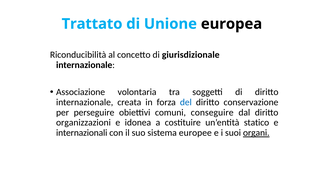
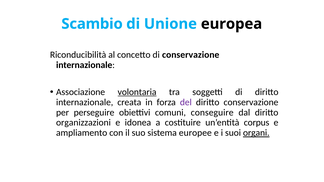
Trattato: Trattato -> Scambio
di giurisdizionale: giurisdizionale -> conservazione
volontaria underline: none -> present
del colour: blue -> purple
statico: statico -> corpus
internazionali: internazionali -> ampliamento
